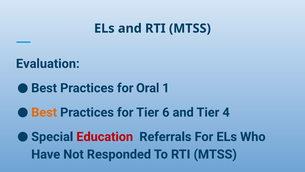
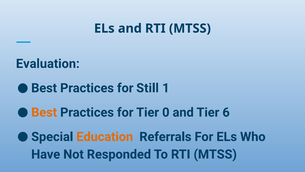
Oral: Oral -> Still
6: 6 -> 0
4: 4 -> 6
Education colour: red -> orange
